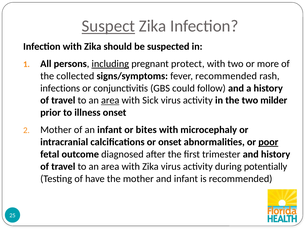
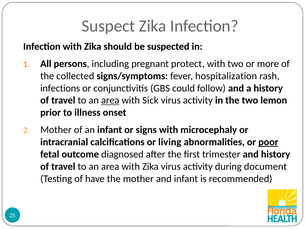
Suspect underline: present -> none
including underline: present -> none
fever recommended: recommended -> hospitalization
milder: milder -> lemon
bites: bites -> signs
or onset: onset -> living
potentially: potentially -> document
